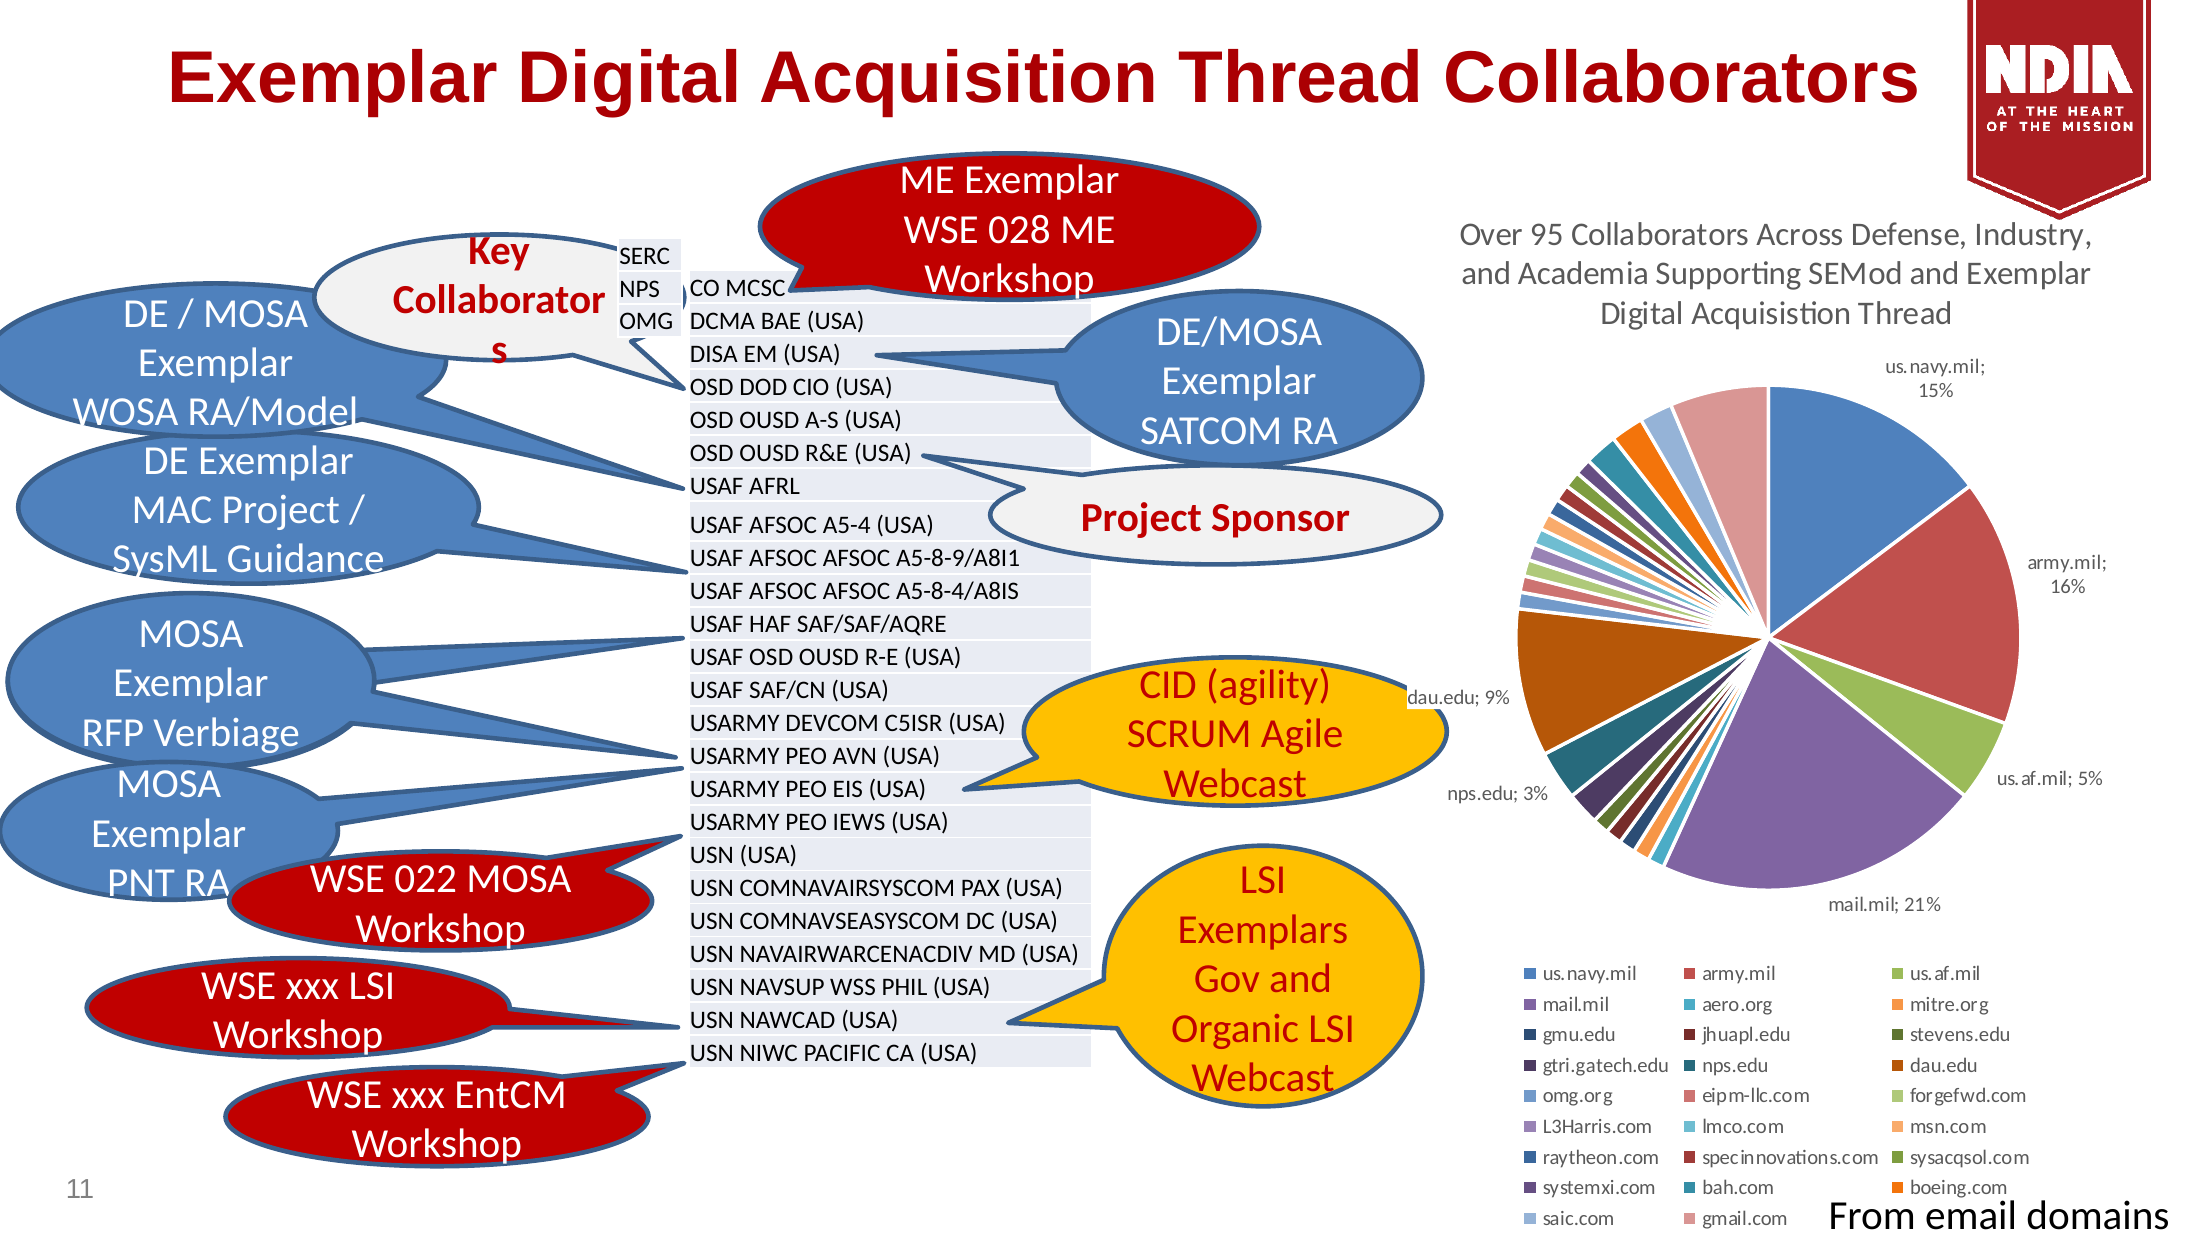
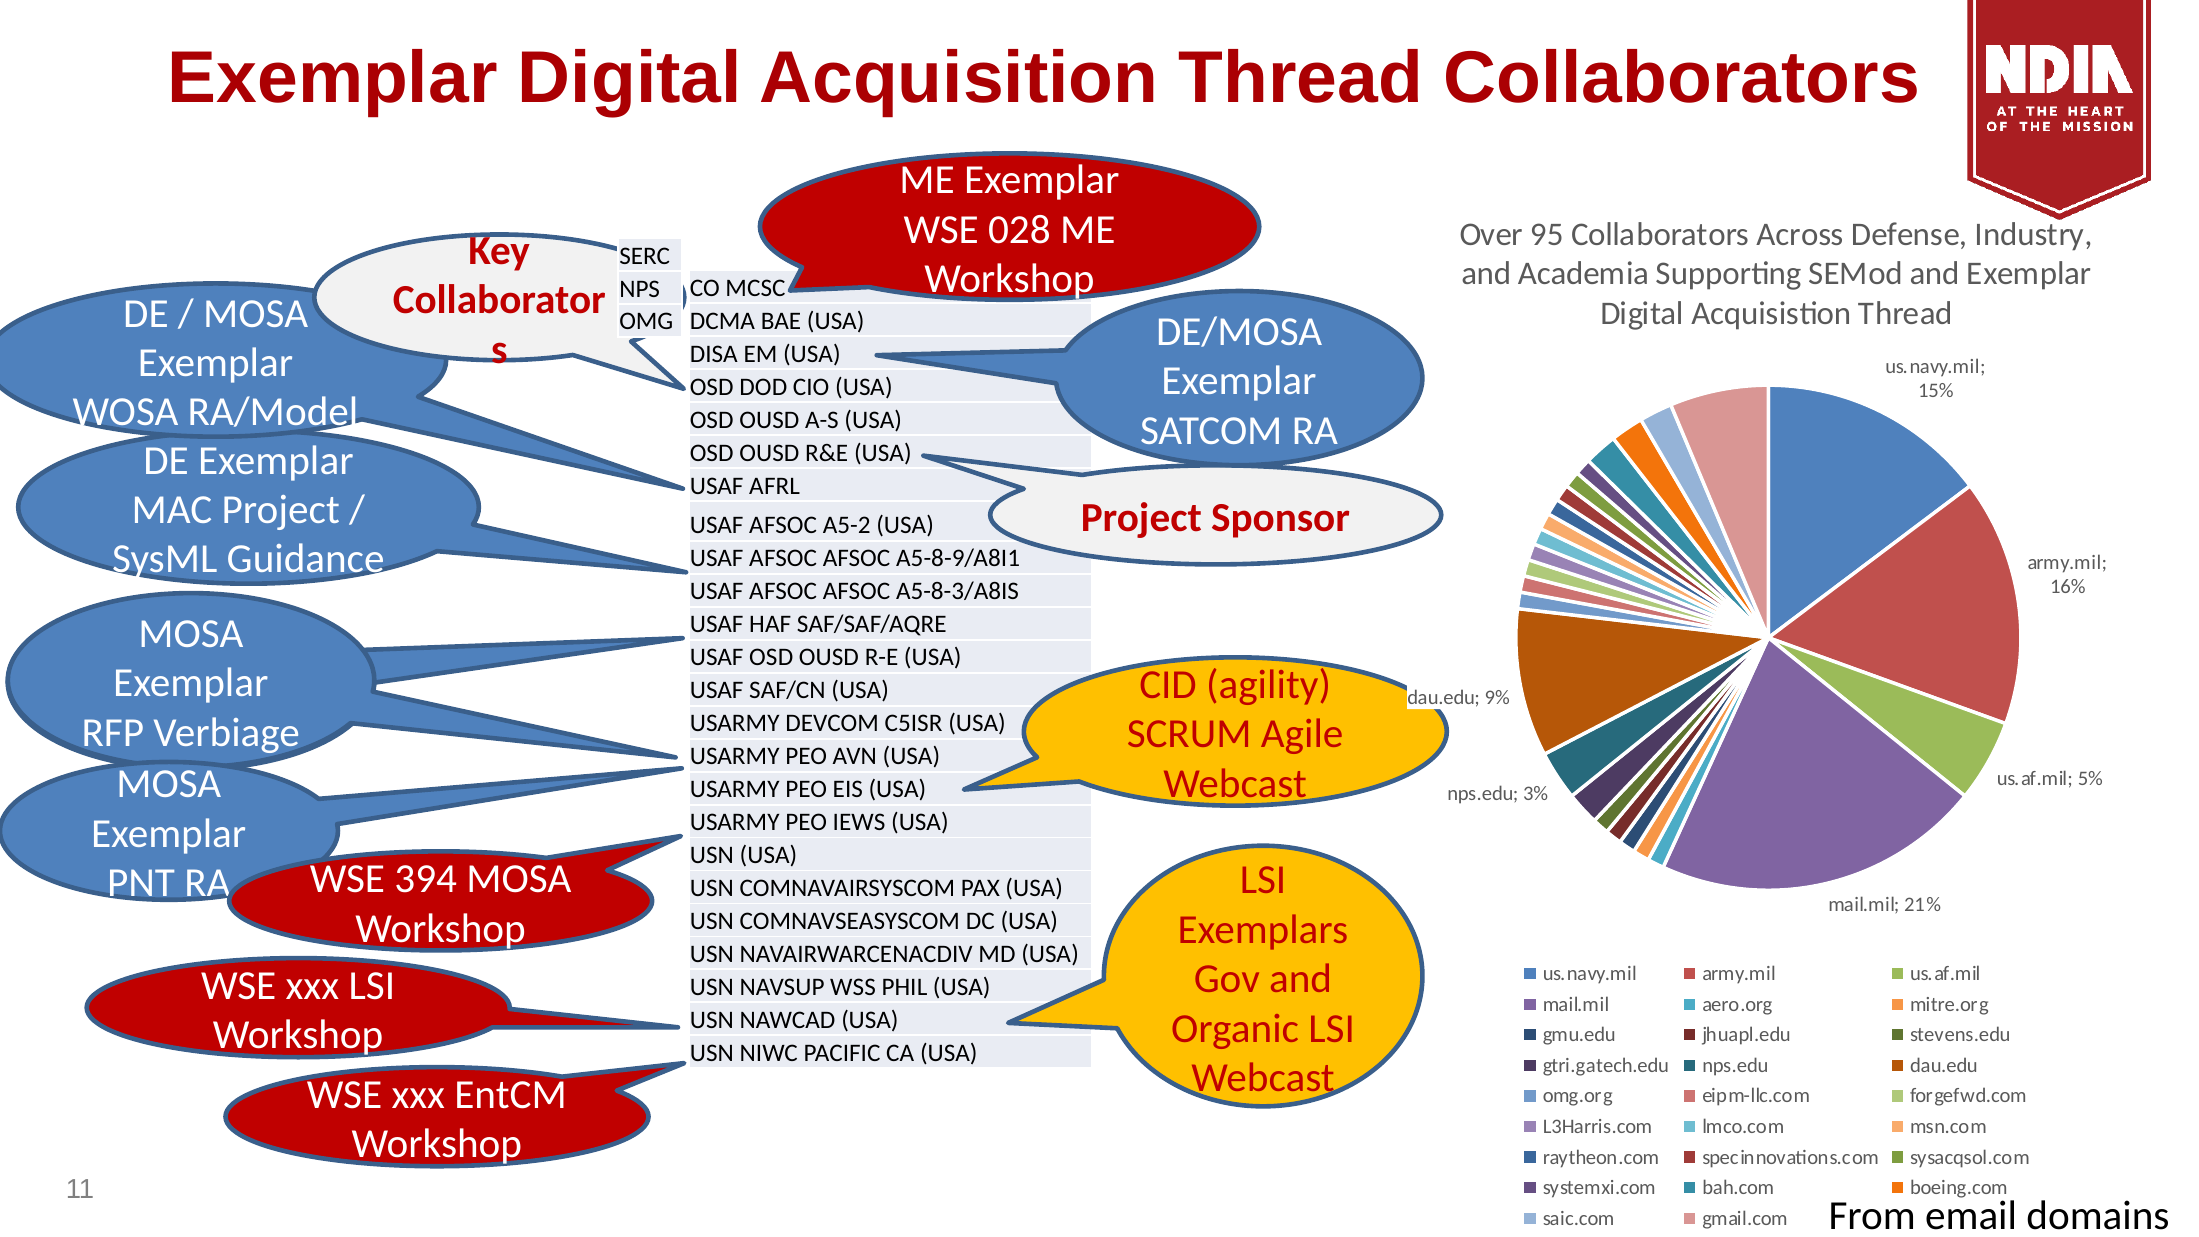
A5-4: A5-4 -> A5-2
A5-8-4/A8IS: A5-8-4/A8IS -> A5-8-3/A8IS
022: 022 -> 394
